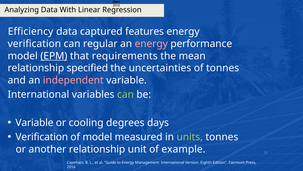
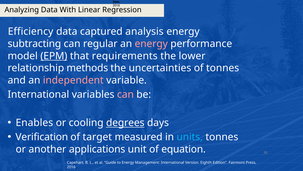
features: features -> analysis
verification at (34, 44): verification -> subtracting
mean: mean -> lower
specified: specified -> methods
can at (125, 94) colour: light green -> pink
Variable at (34, 122): Variable -> Enables
degrees underline: none -> present
of model: model -> target
units colour: light green -> light blue
another relationship: relationship -> applications
example: example -> equation
